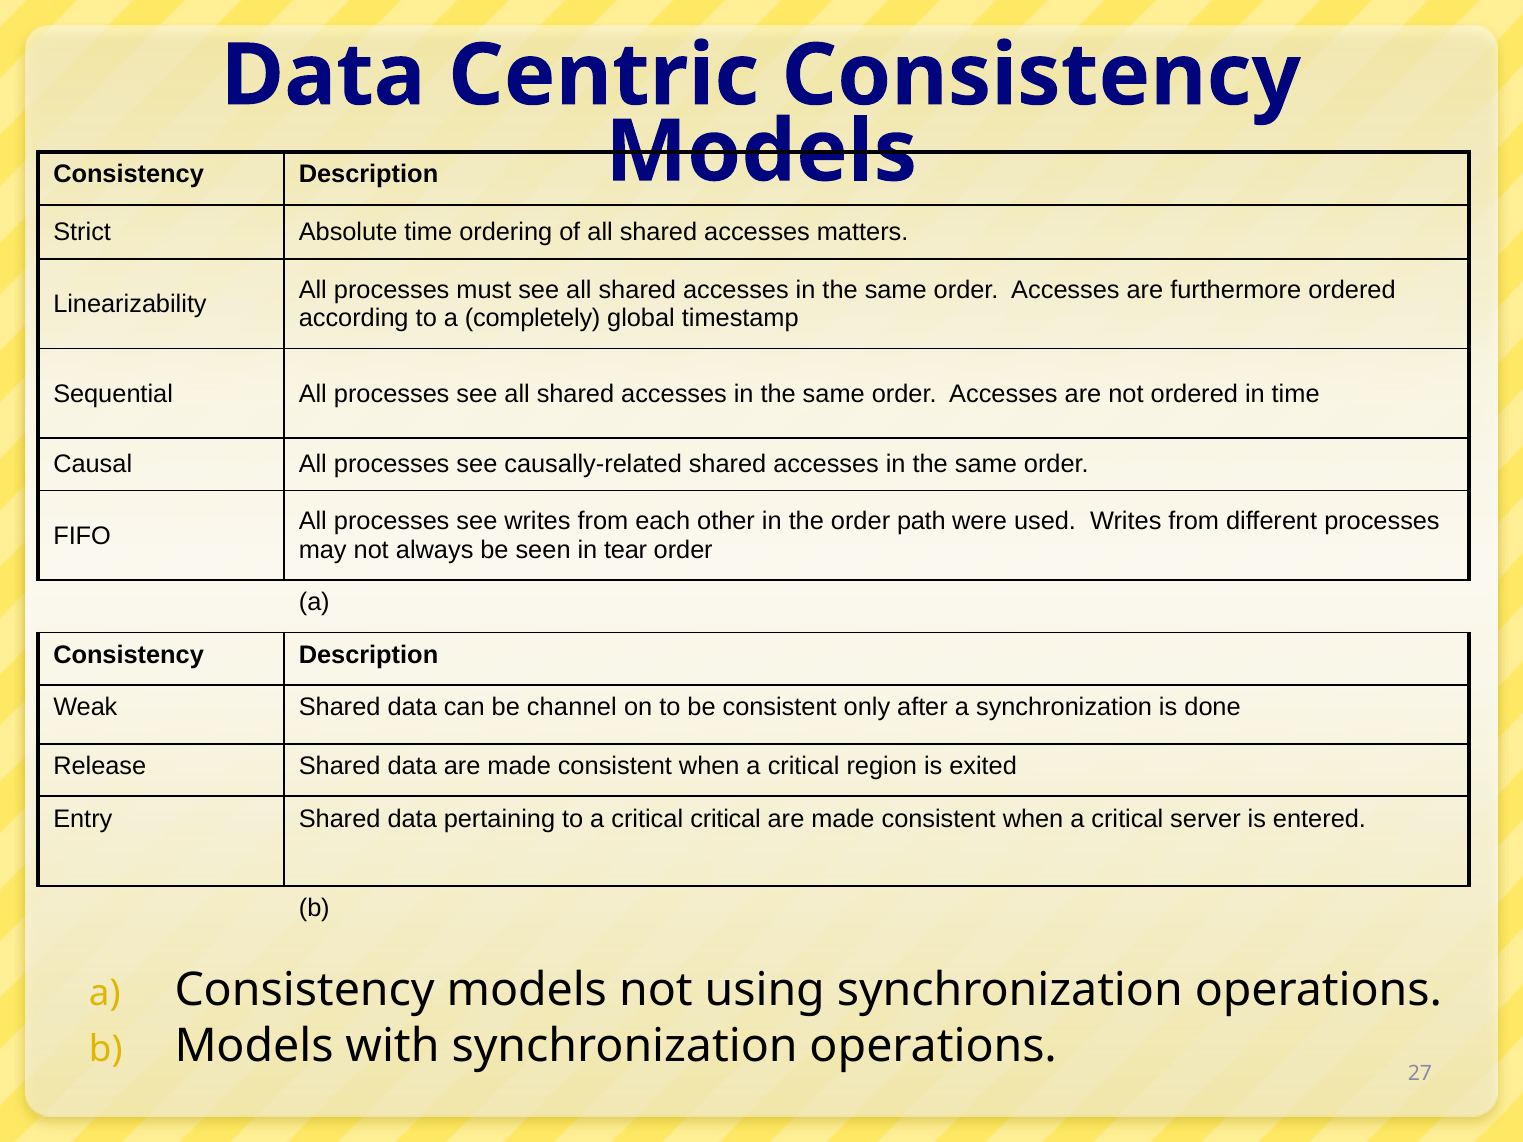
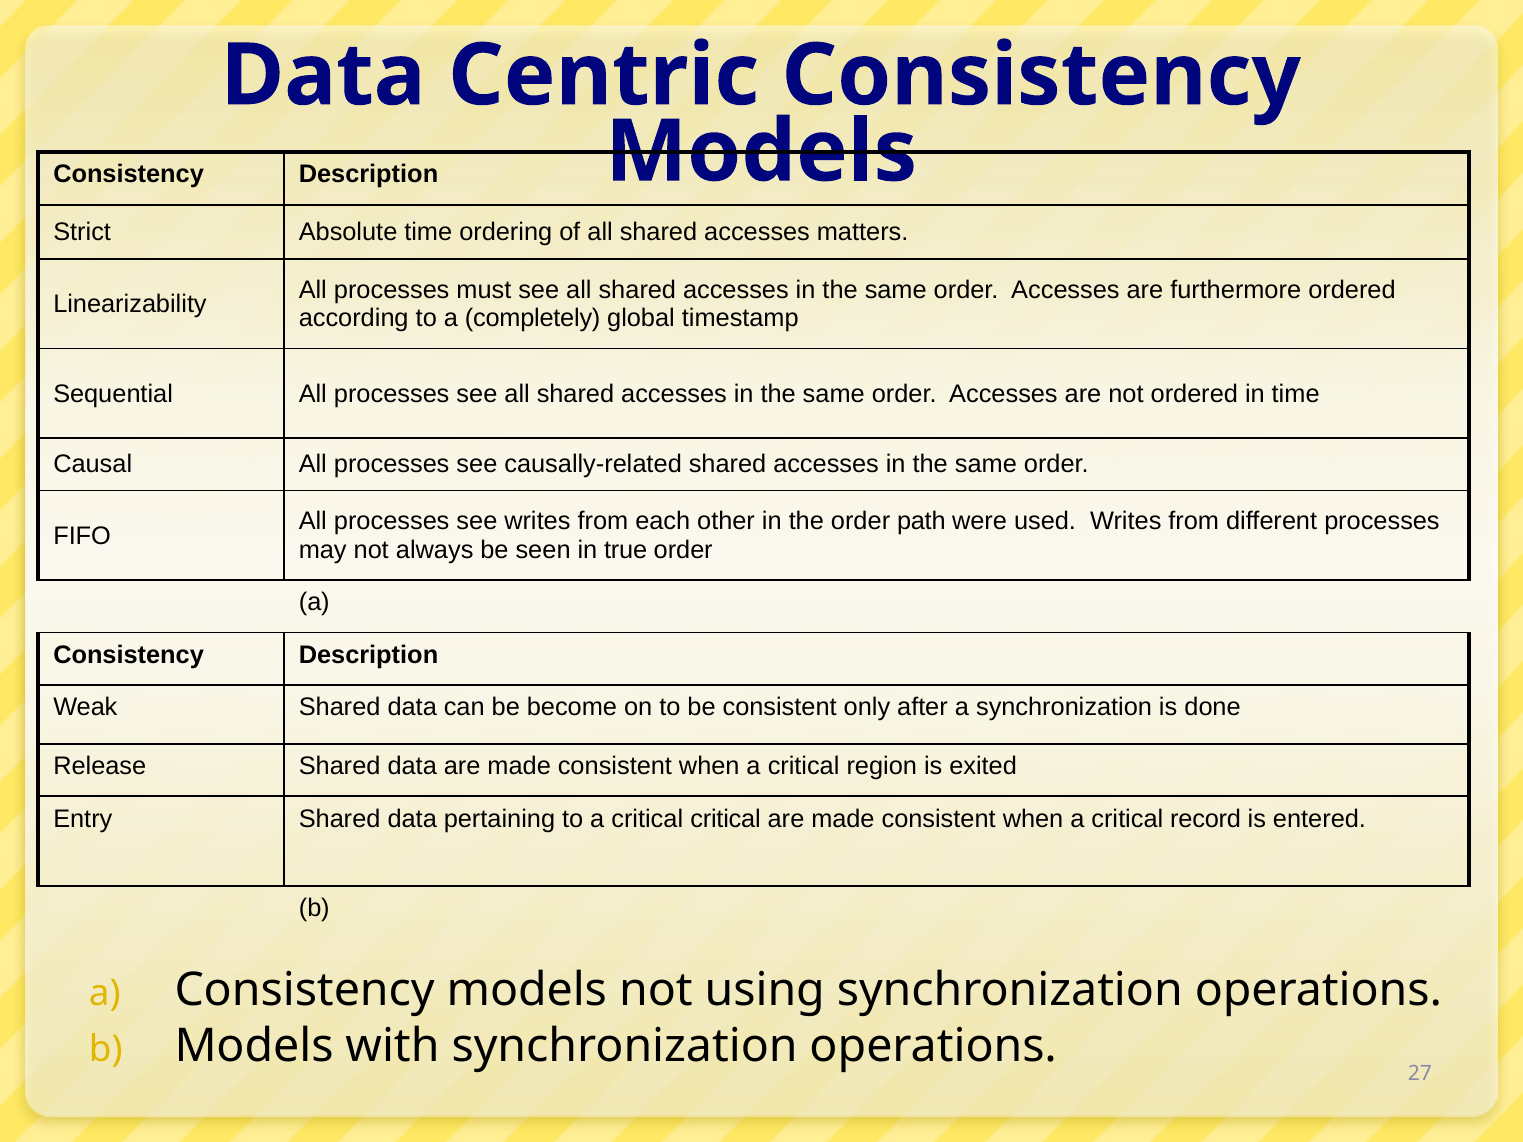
tear: tear -> true
channel: channel -> become
server: server -> record
